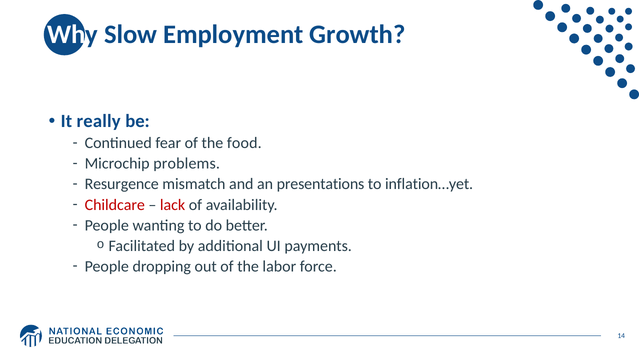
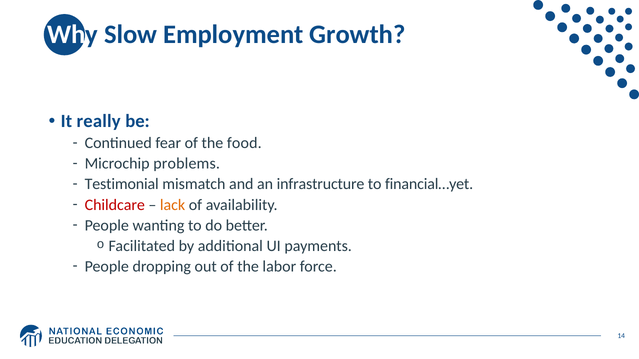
Resurgence: Resurgence -> Testimonial
presentations: presentations -> infrastructure
inflation…yet: inflation…yet -> financial…yet
lack colour: red -> orange
